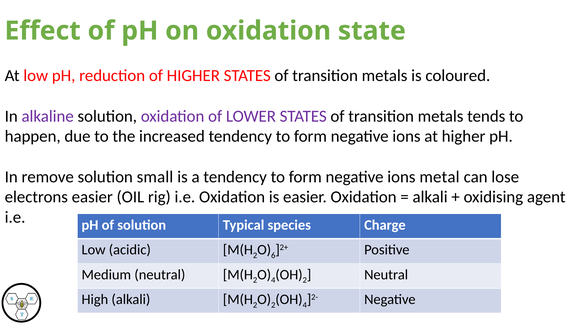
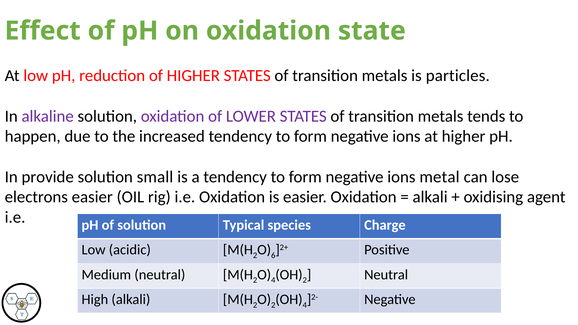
coloured: coloured -> particles
remove: remove -> provide
